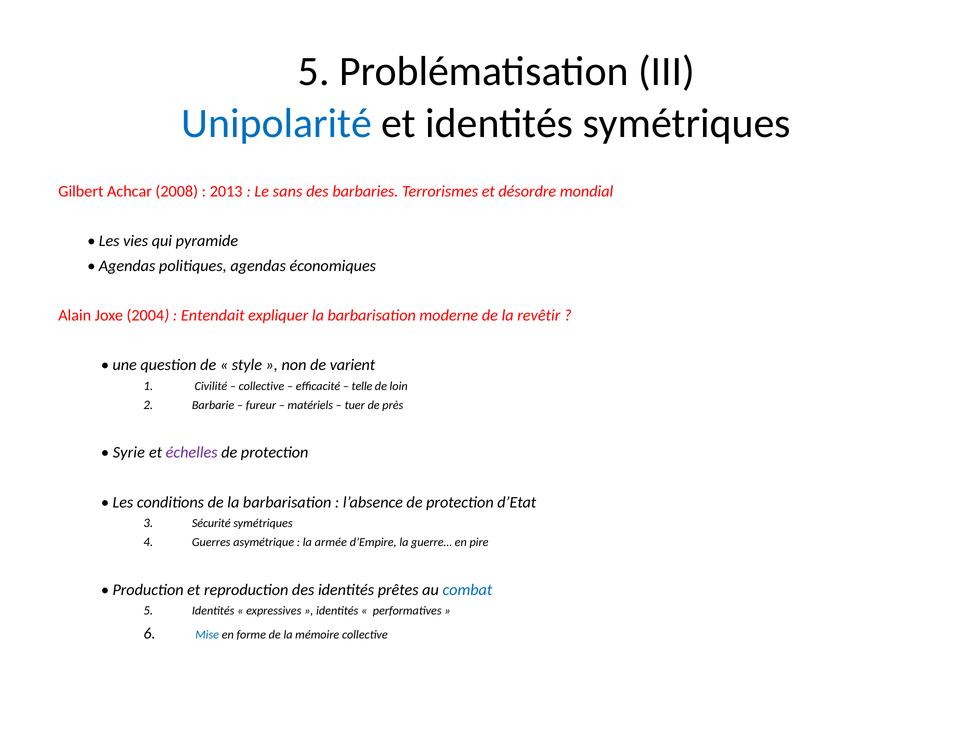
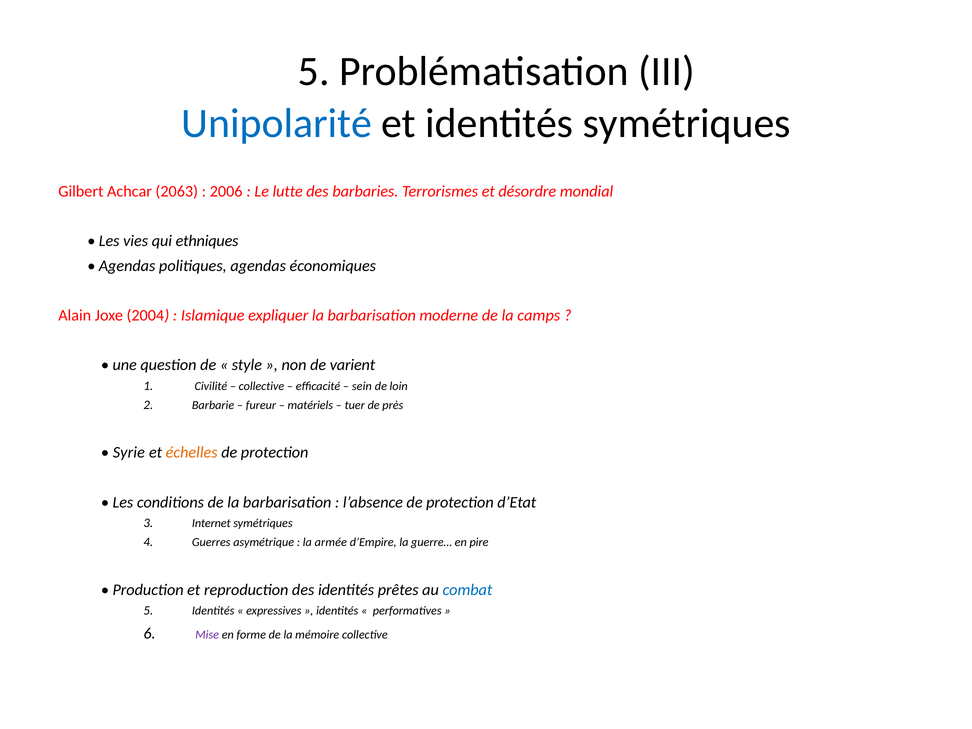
2008: 2008 -> 2063
2013: 2013 -> 2006
sans: sans -> lutte
pyramide: pyramide -> ethniques
Entendait: Entendait -> Islamique
revêtir: revêtir -> camps
telle: telle -> sein
échelles colour: purple -> orange
Sécurité: Sécurité -> Internet
Mise colour: blue -> purple
